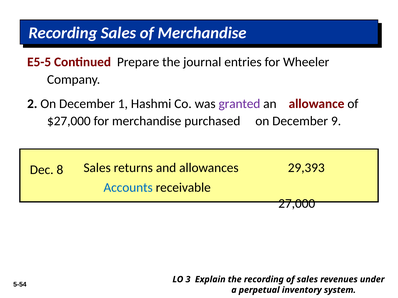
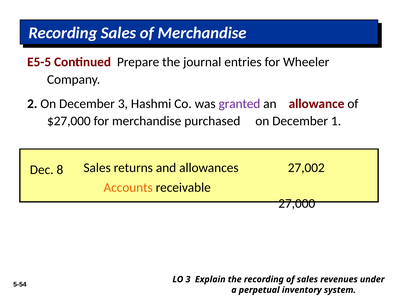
December 1: 1 -> 3
9: 9 -> 1
29,393: 29,393 -> 27,002
Accounts colour: blue -> orange
